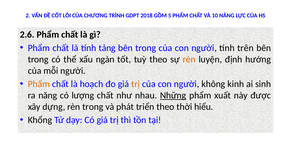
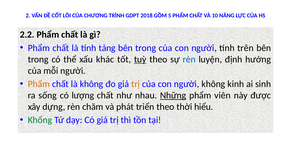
2.6: 2.6 -> 2.2
ngàn: ngàn -> khác
tuỳ underline: none -> present
rèn at (189, 59) colour: orange -> blue
là hoạch: hoạch -> không
ra năng: năng -> sống
xuất: xuất -> viên
rèn trong: trong -> chăm
Khổng colour: black -> green
